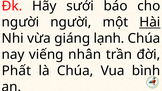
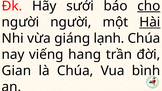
cho underline: none -> present
nhân: nhân -> hang
Phất: Phất -> Gian
